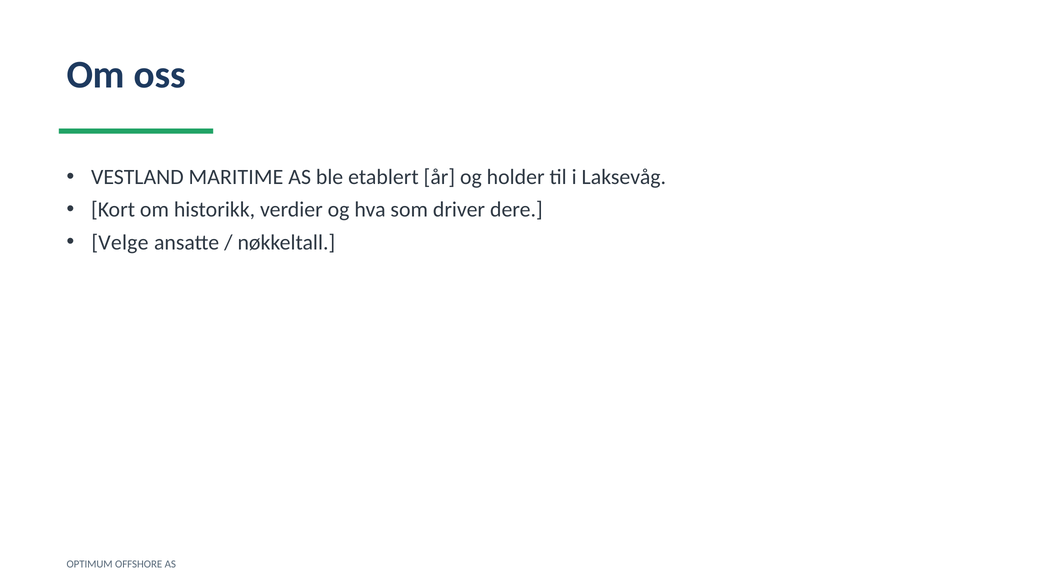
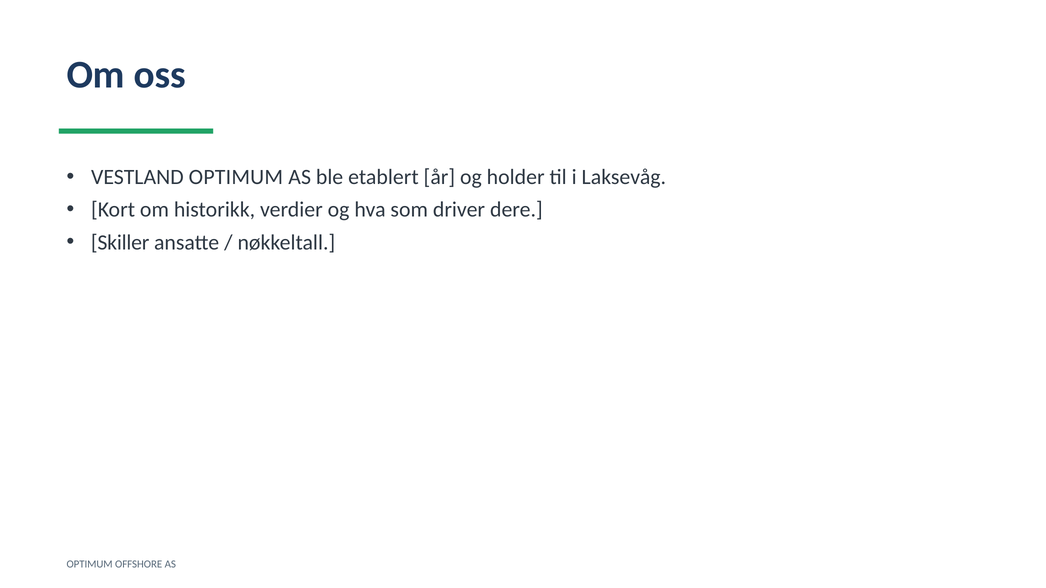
VESTLAND MARITIME: MARITIME -> OPTIMUM
Velge: Velge -> Skiller
